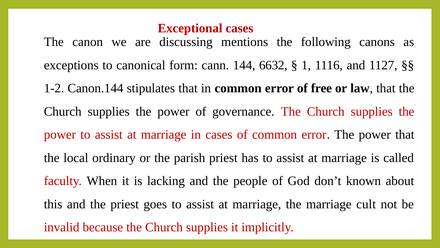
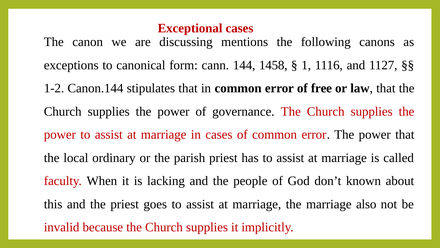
6632: 6632 -> 1458
cult: cult -> also
